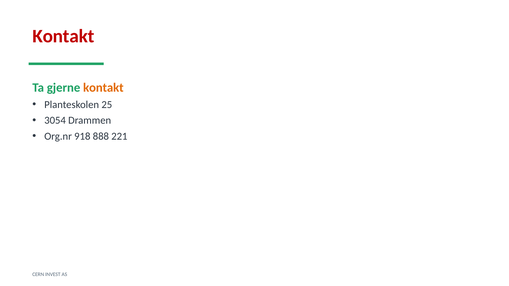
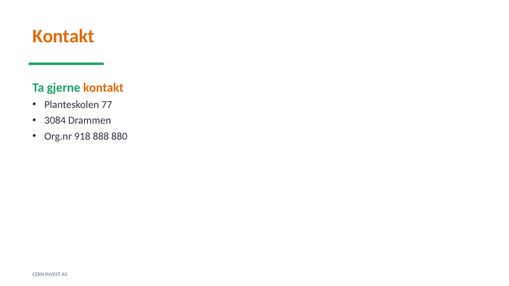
Kontakt at (63, 36) colour: red -> orange
25: 25 -> 77
3054: 3054 -> 3084
221: 221 -> 880
